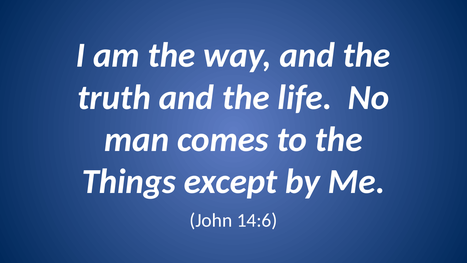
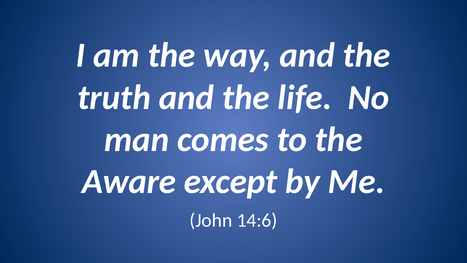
Things: Things -> Aware
